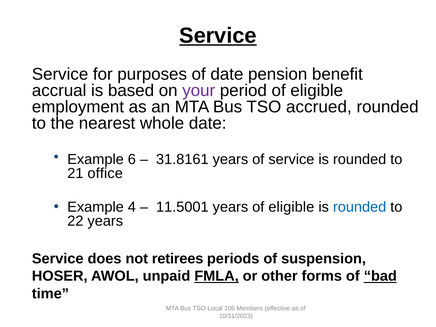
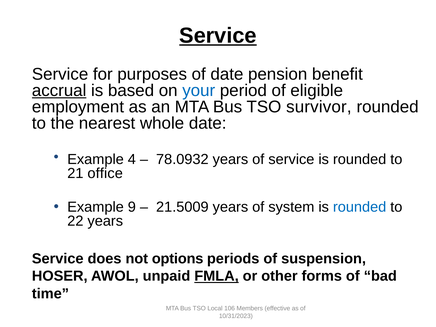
accrual underline: none -> present
your colour: purple -> blue
accrued: accrued -> survivor
6: 6 -> 4
31.8161: 31.8161 -> 78.0932
4: 4 -> 9
11.5001: 11.5001 -> 21.5009
years of eligible: eligible -> system
retirees: retirees -> options
bad underline: present -> none
